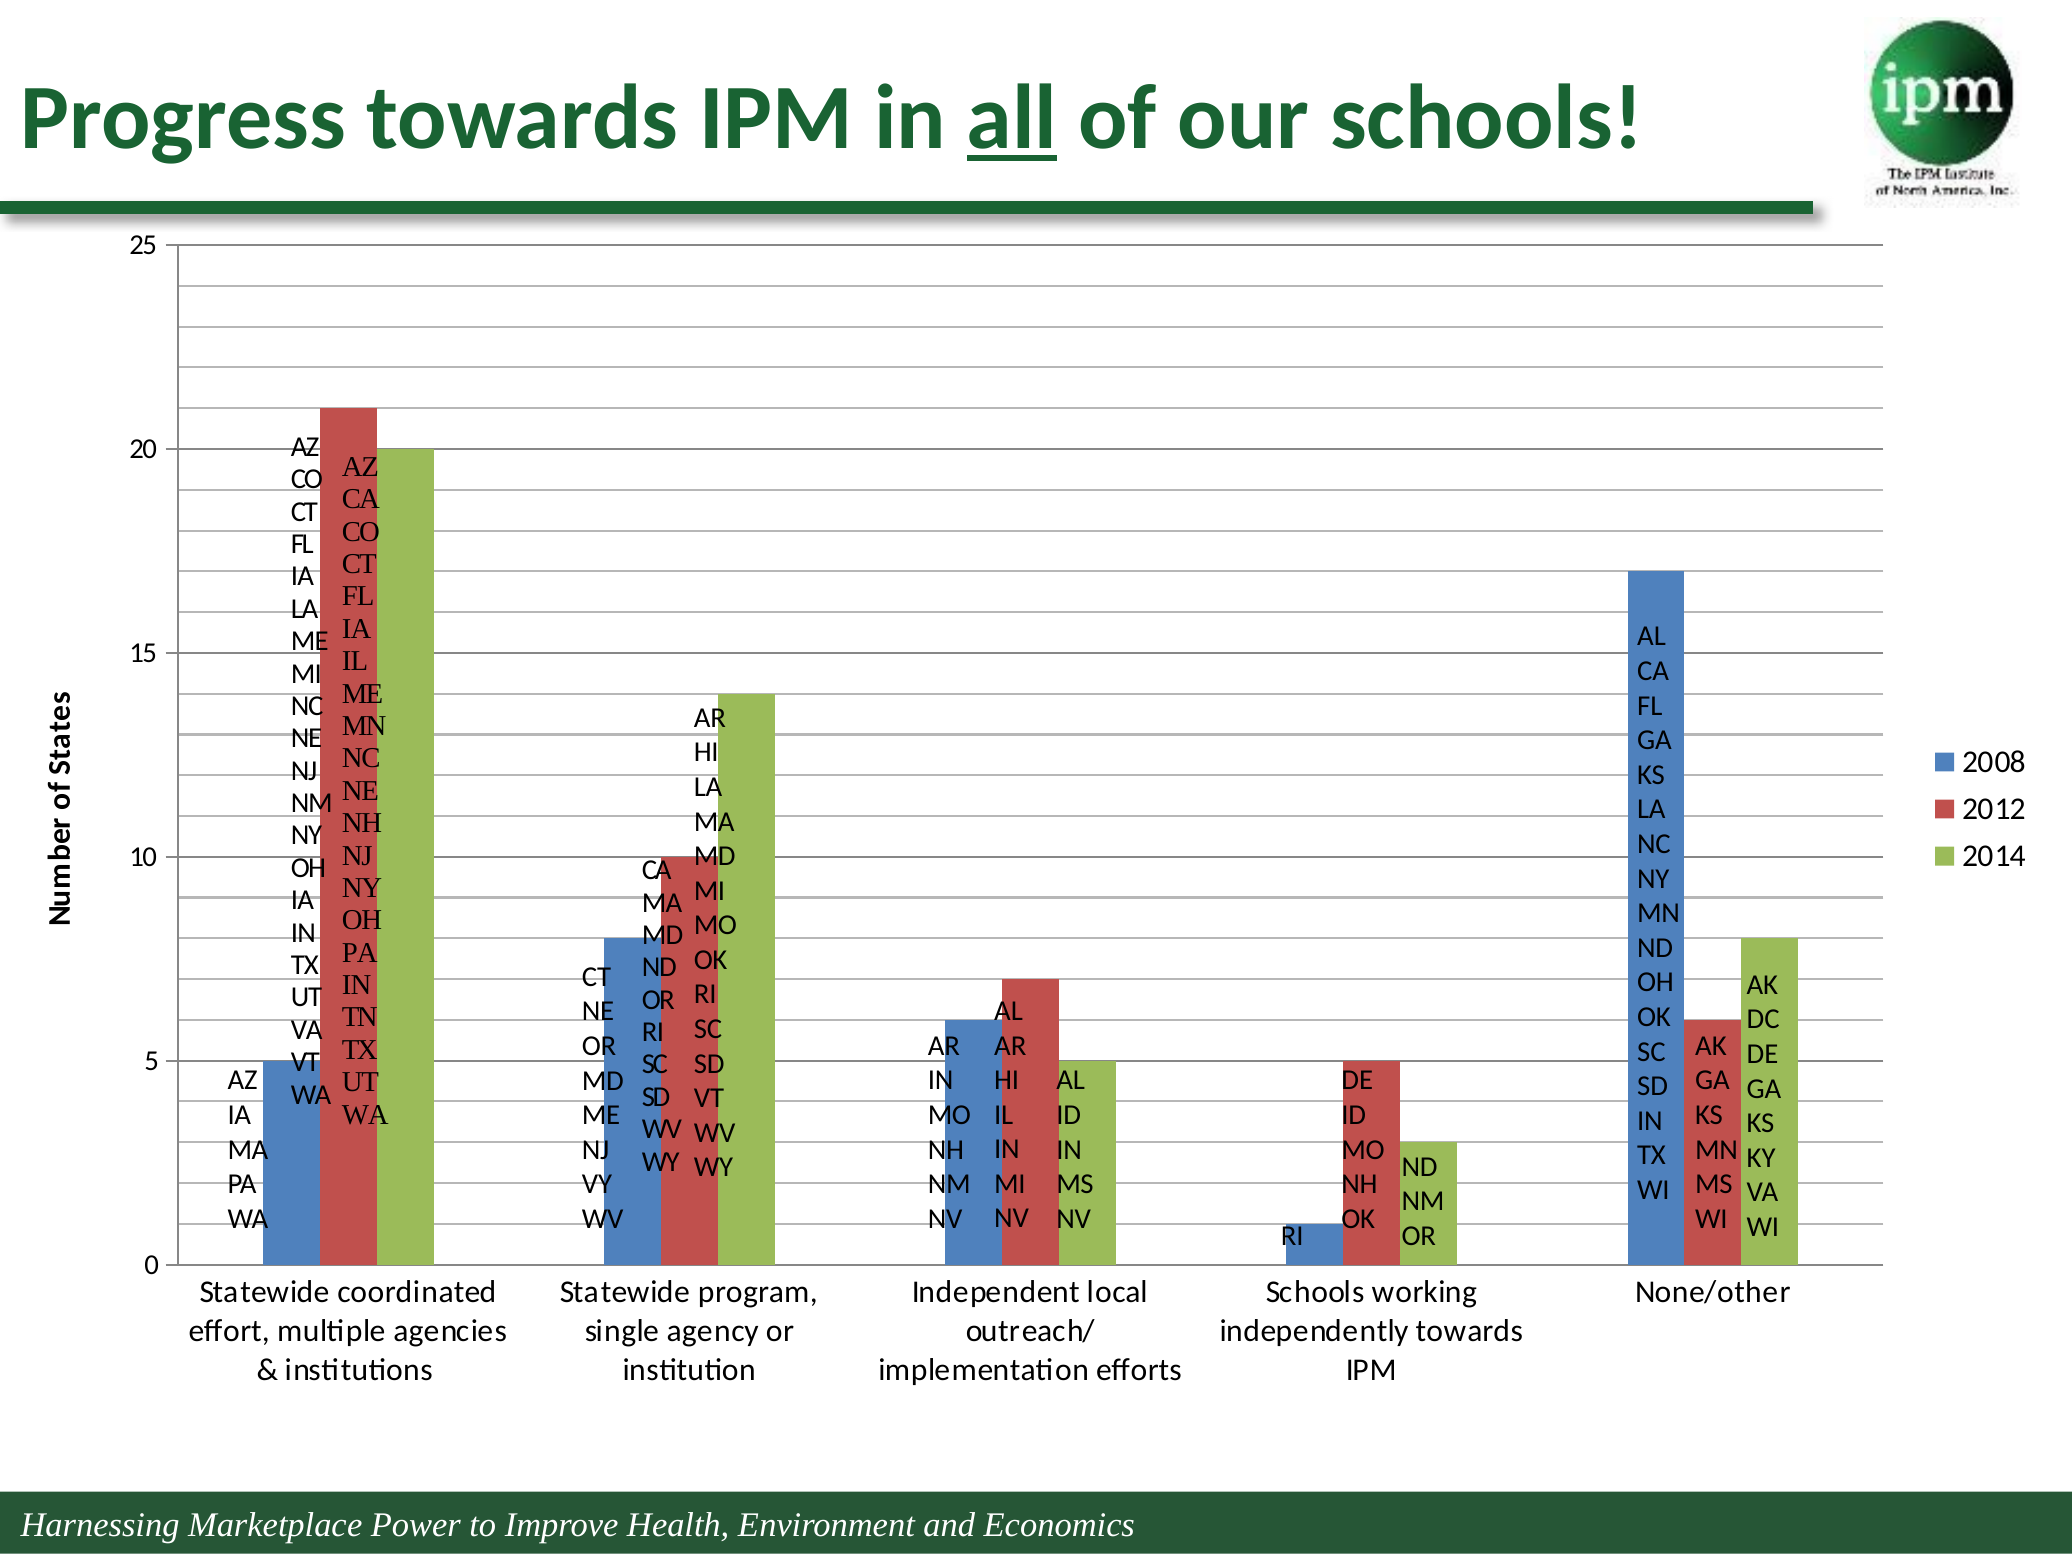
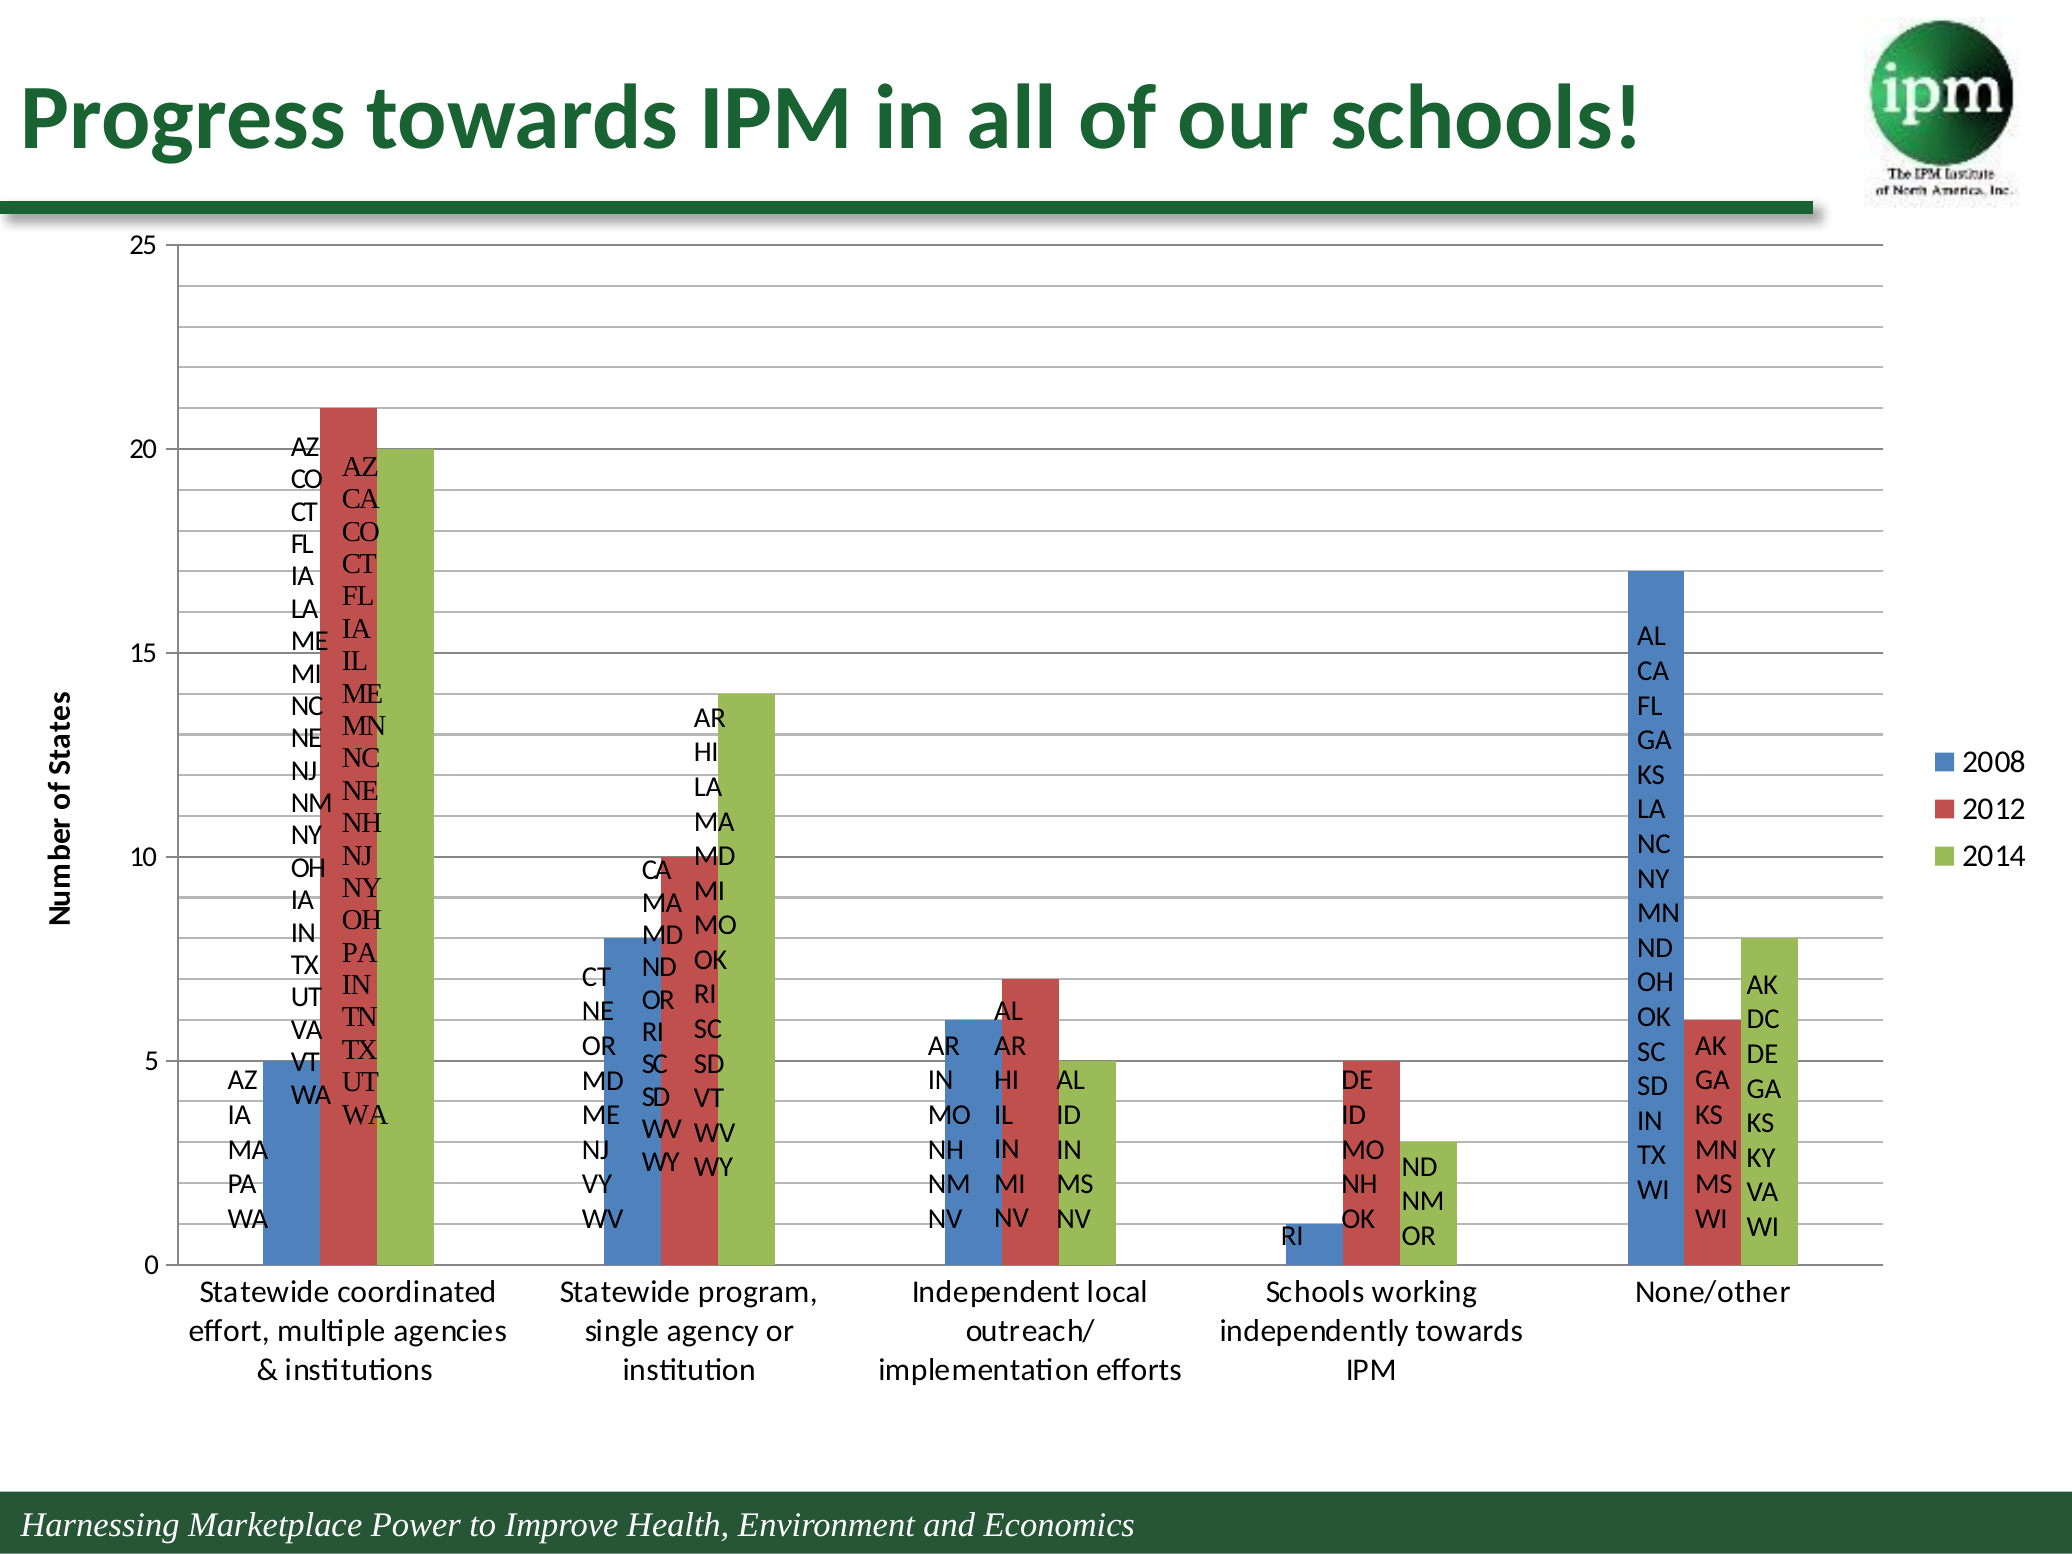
all underline: present -> none
